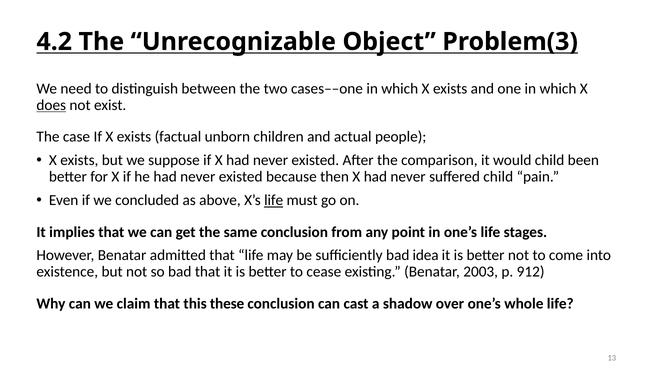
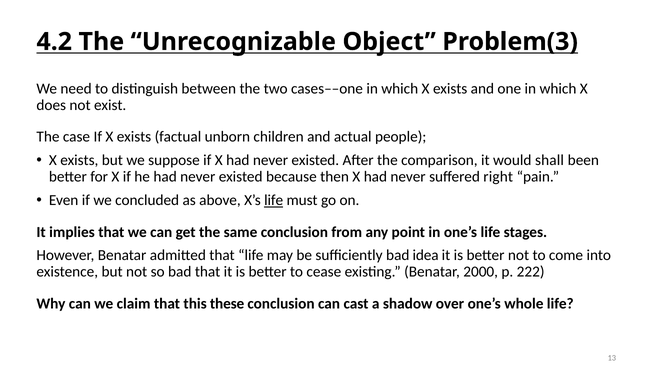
does underline: present -> none
would child: child -> shall
suffered child: child -> right
2003: 2003 -> 2000
912: 912 -> 222
